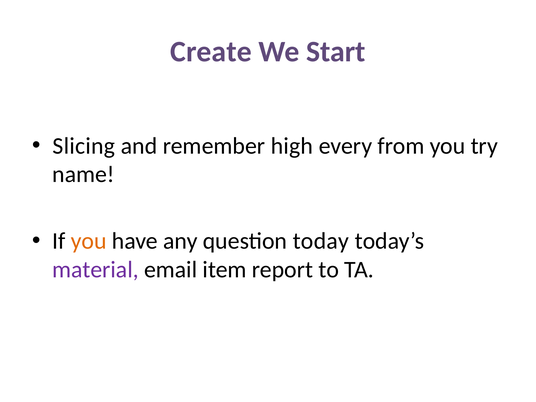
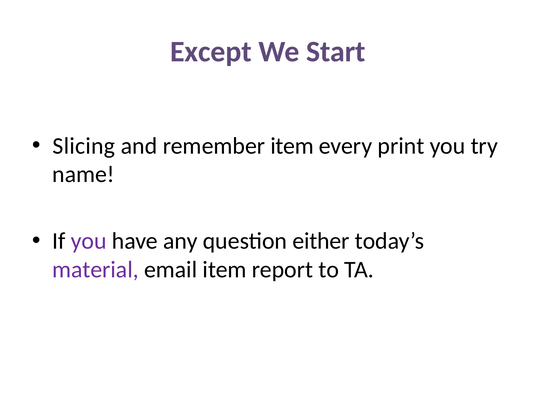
Create: Create -> Except
remember high: high -> item
from: from -> print
you at (89, 241) colour: orange -> purple
today: today -> either
